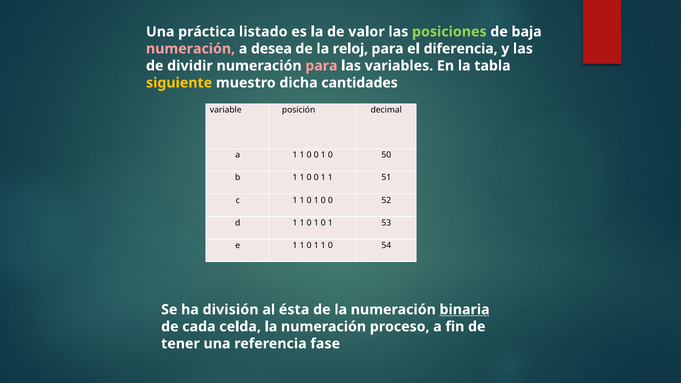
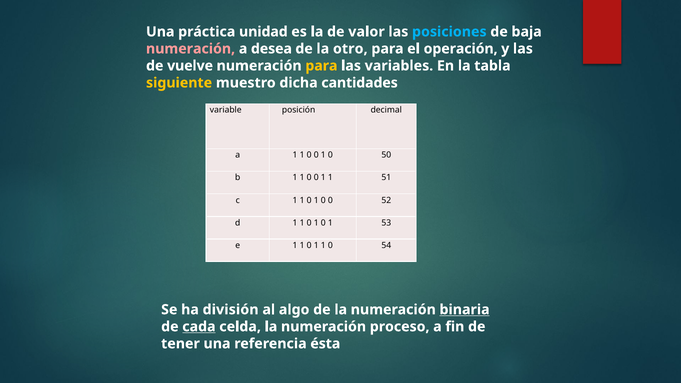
listado: listado -> unidad
posiciones colour: light green -> light blue
reloj: reloj -> otro
diferencia: diferencia -> operación
dividir: dividir -> vuelve
para at (321, 66) colour: pink -> yellow
ésta: ésta -> algo
cada underline: none -> present
fase: fase -> ésta
